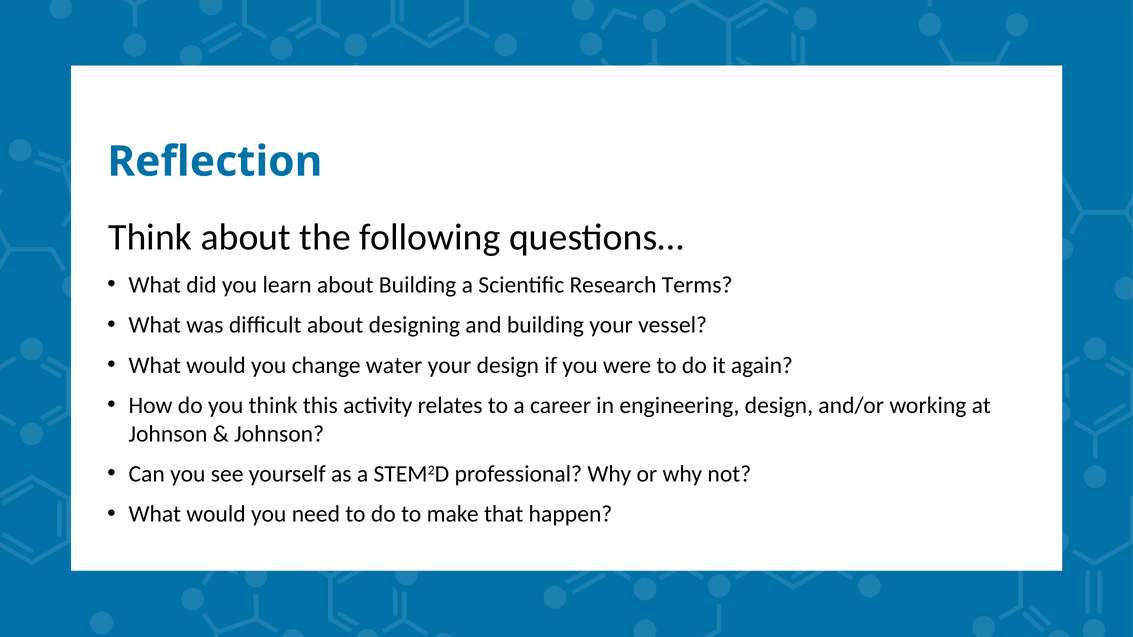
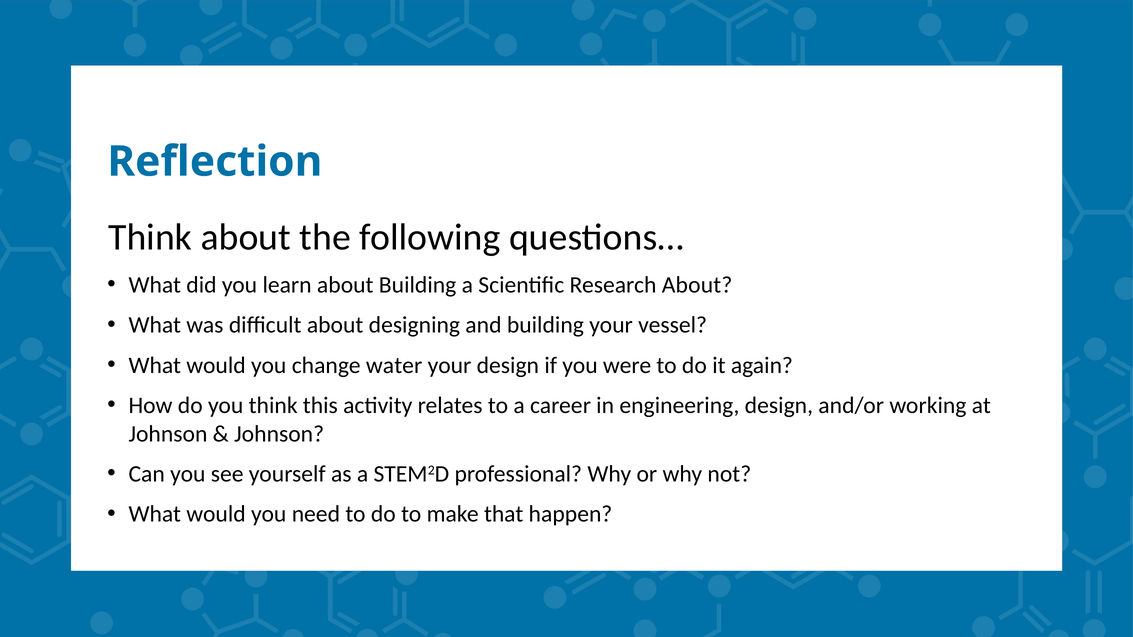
Research Terms: Terms -> About
